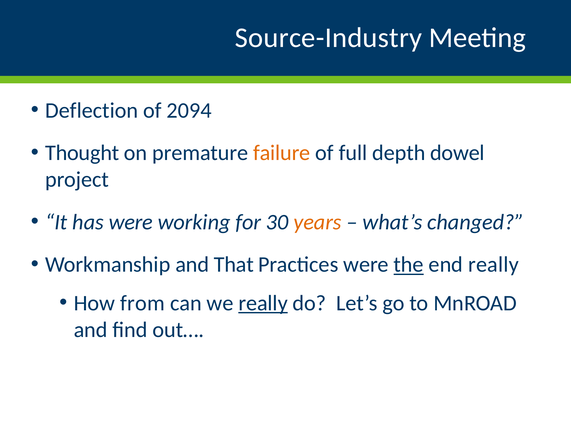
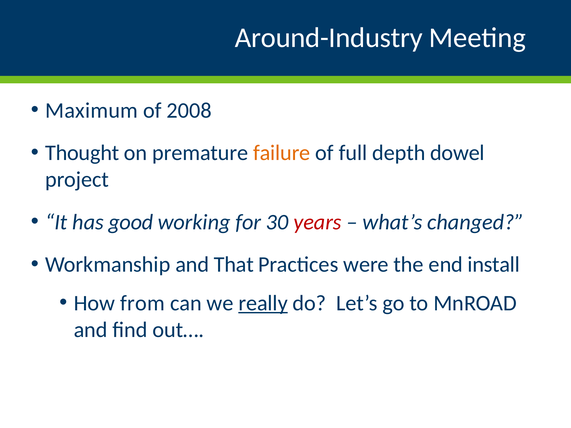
Source-Industry: Source-Industry -> Around-Industry
Deflection: Deflection -> Maximum
2094: 2094 -> 2008
has were: were -> good
years colour: orange -> red
the underline: present -> none
end really: really -> install
